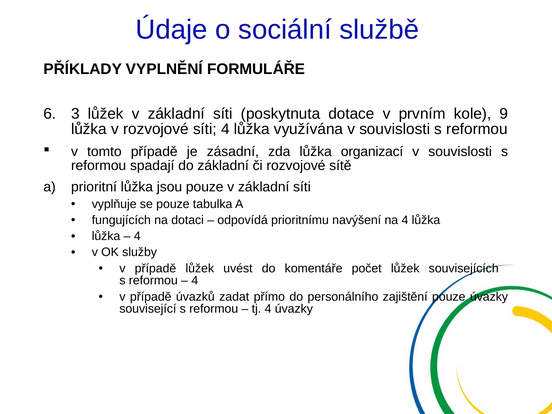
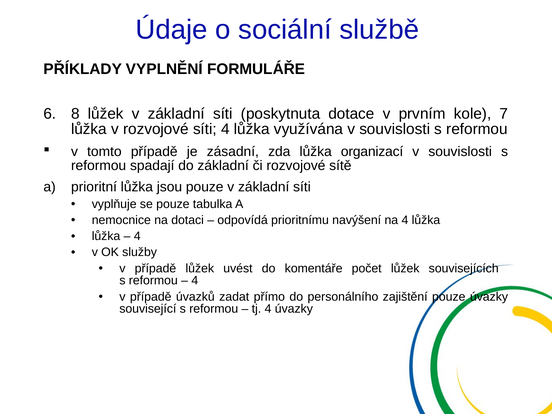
3: 3 -> 8
9: 9 -> 7
fungujících: fungujících -> nemocnice
